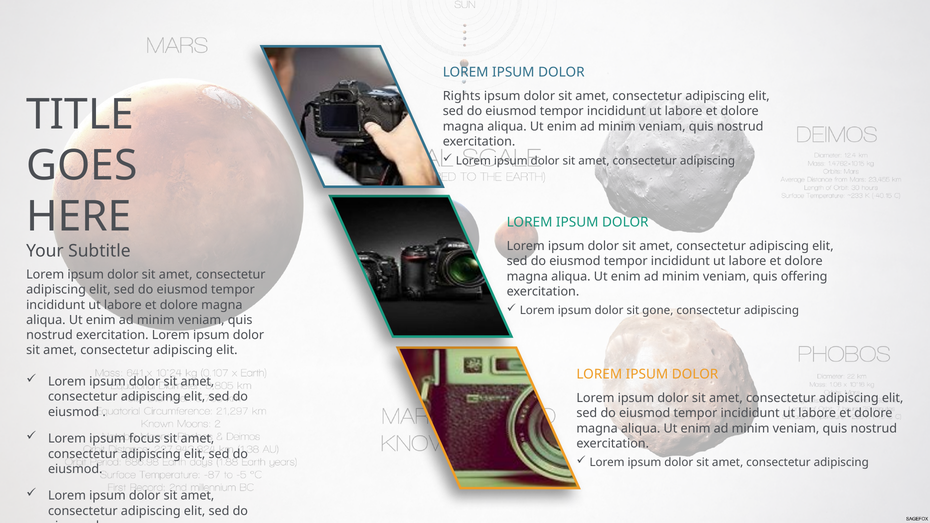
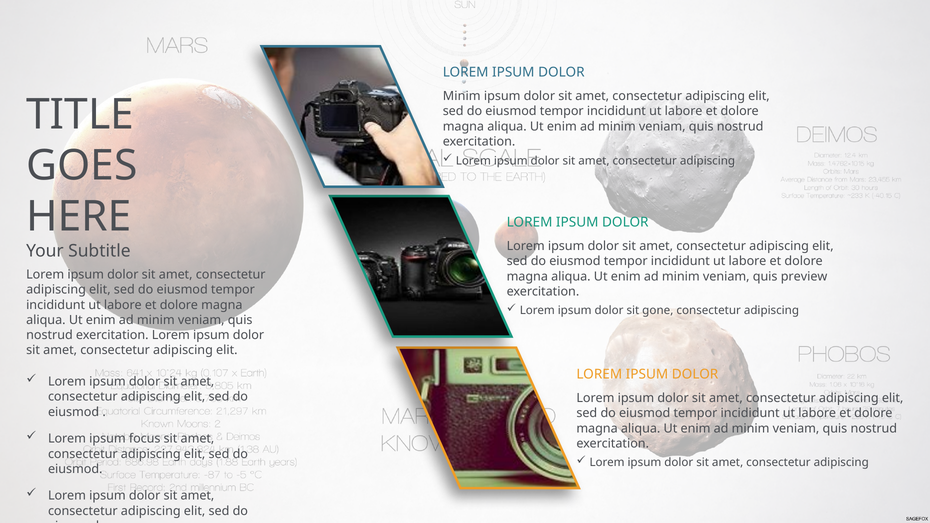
Rights at (462, 96): Rights -> Minim
offering: offering -> preview
